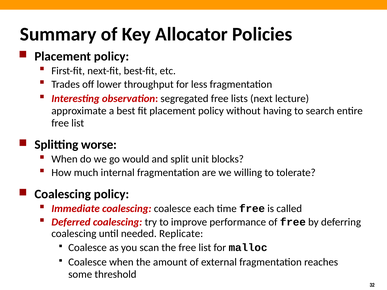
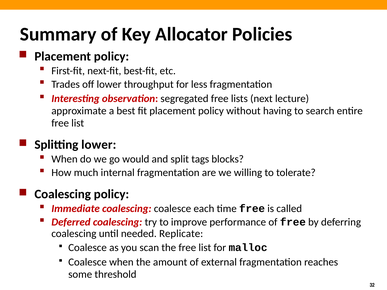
Splitting worse: worse -> lower
unit: unit -> tags
